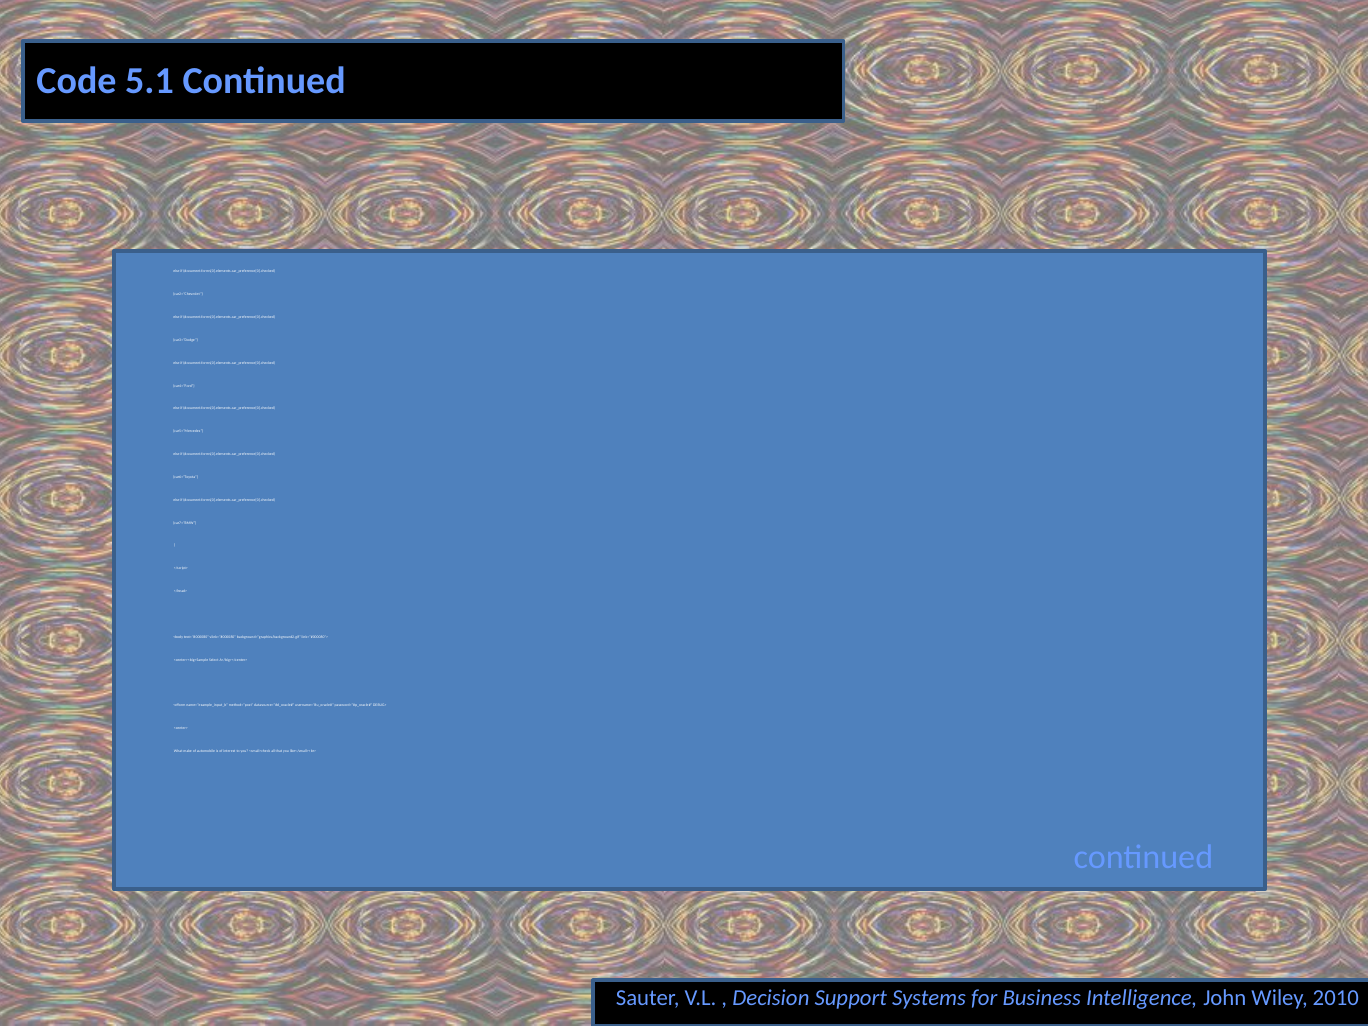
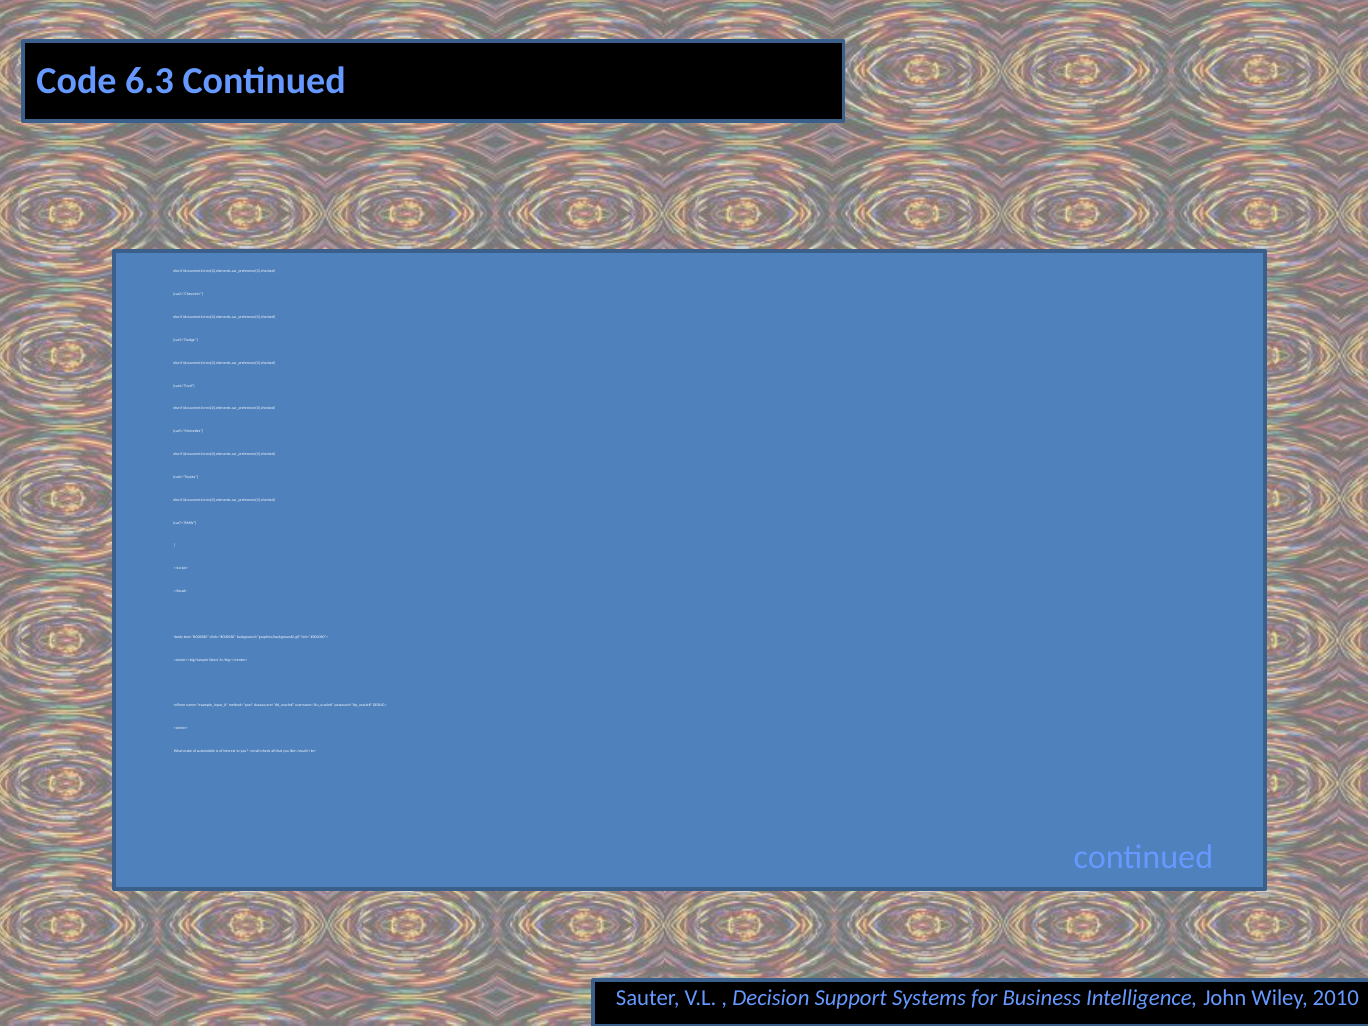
5.1: 5.1 -> 6.3
